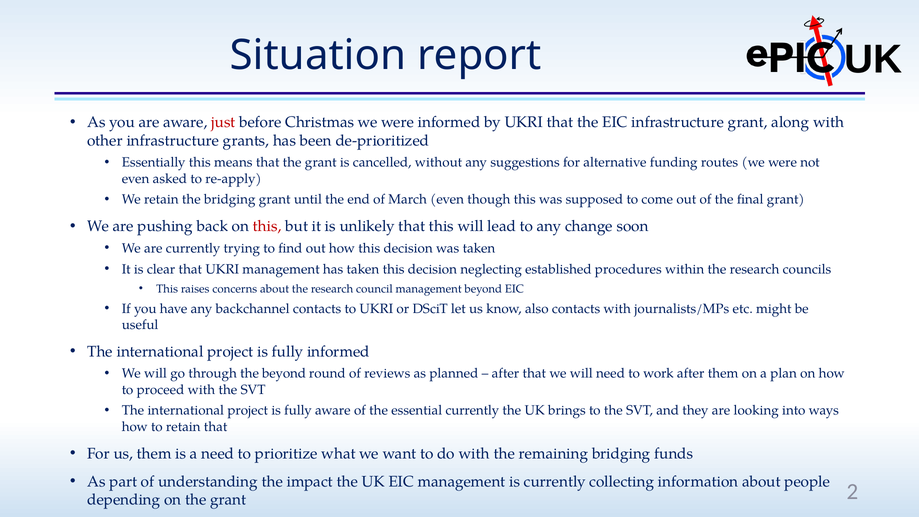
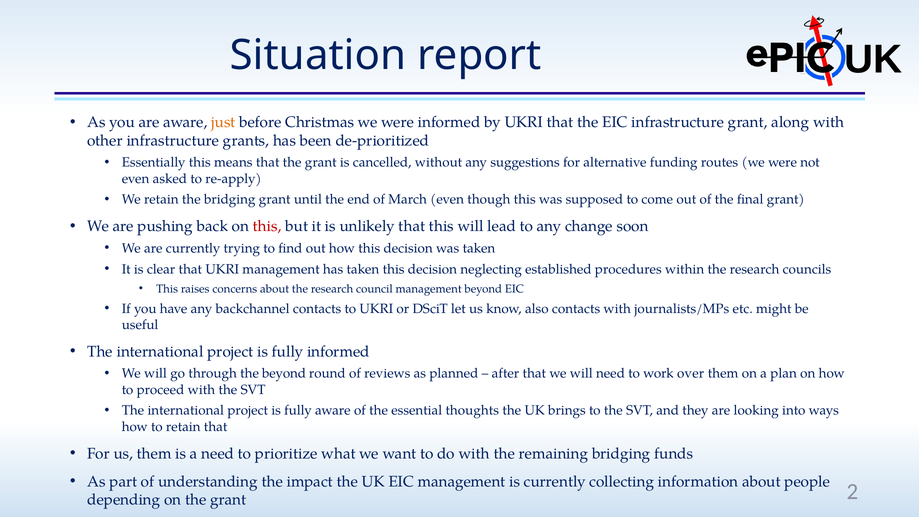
just colour: red -> orange
work after: after -> over
essential currently: currently -> thoughts
